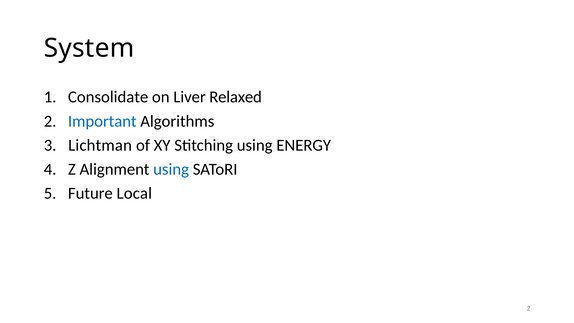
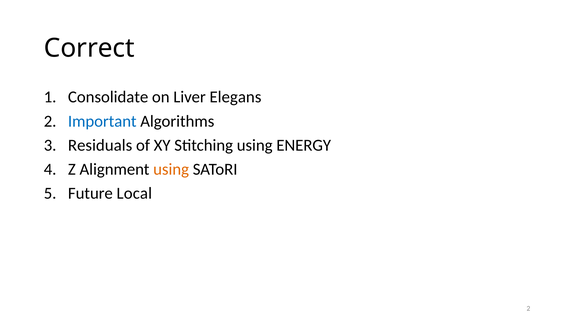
System: System -> Correct
Relaxed: Relaxed -> Elegans
Lichtman: Lichtman -> Residuals
using at (171, 169) colour: blue -> orange
